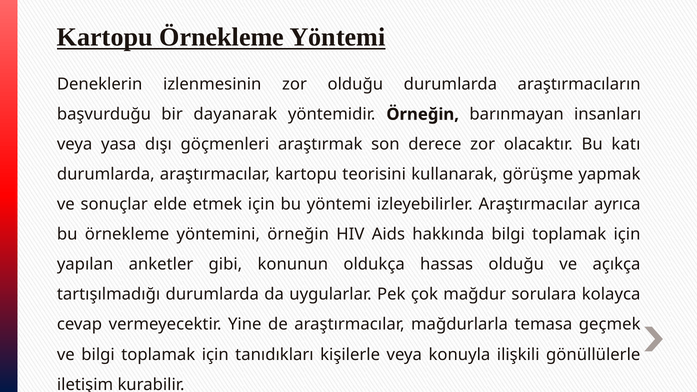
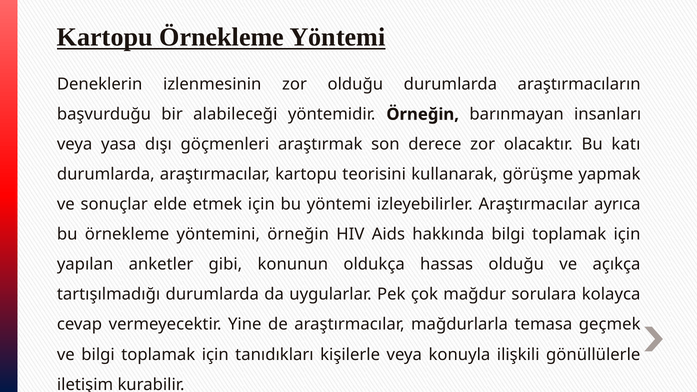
dayanarak: dayanarak -> alabileceği
